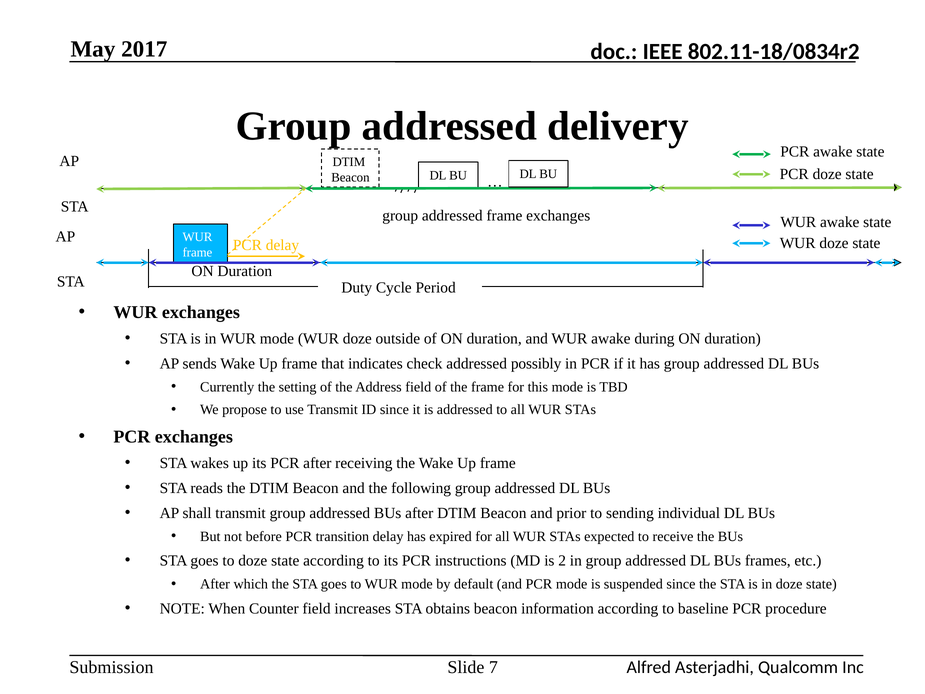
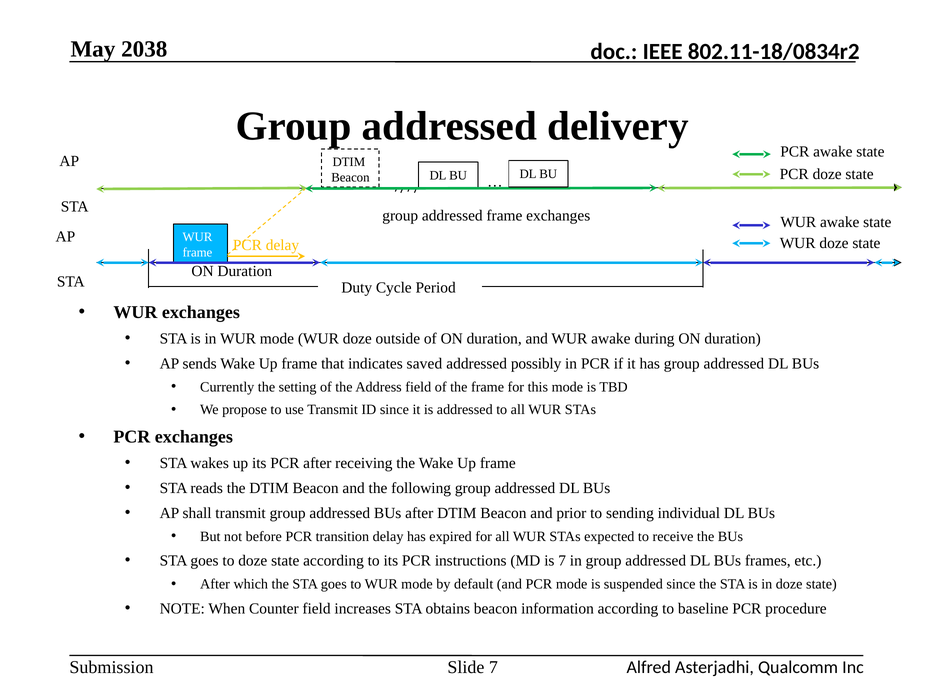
2017: 2017 -> 2038
check: check -> saved
is 2: 2 -> 7
